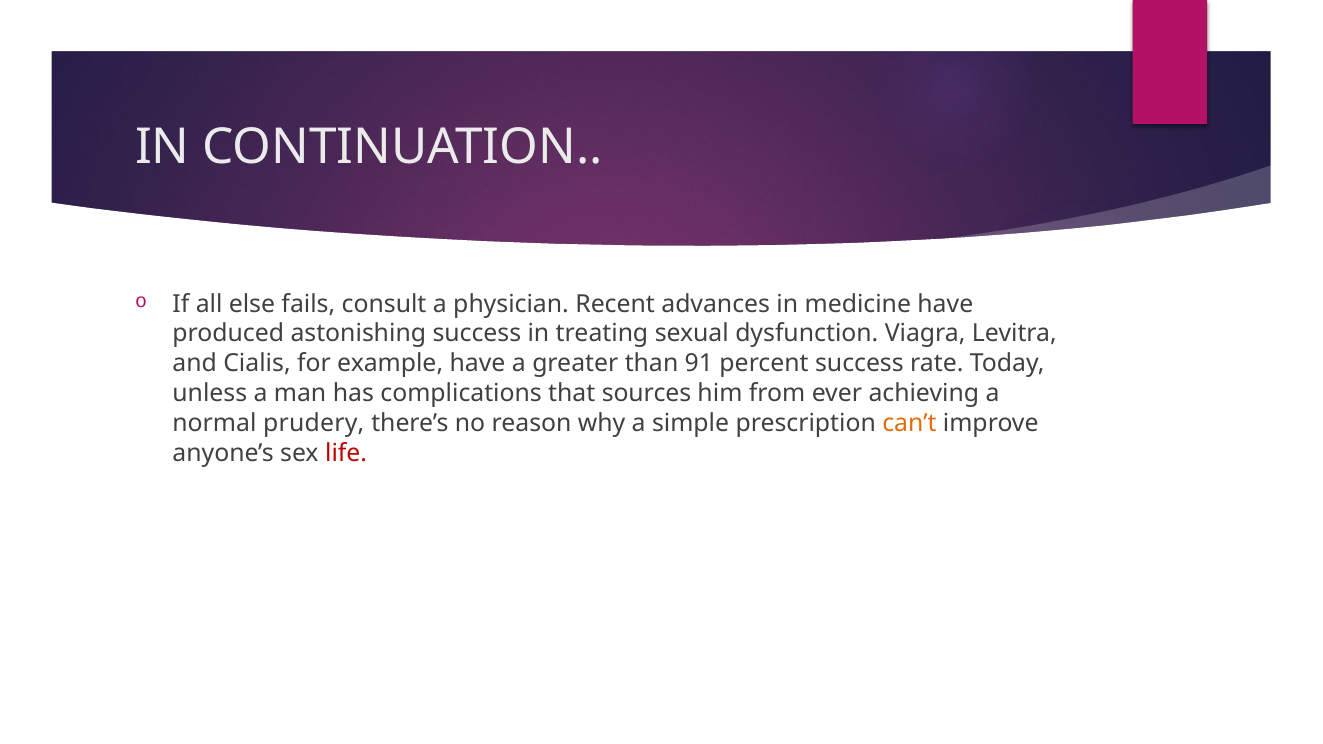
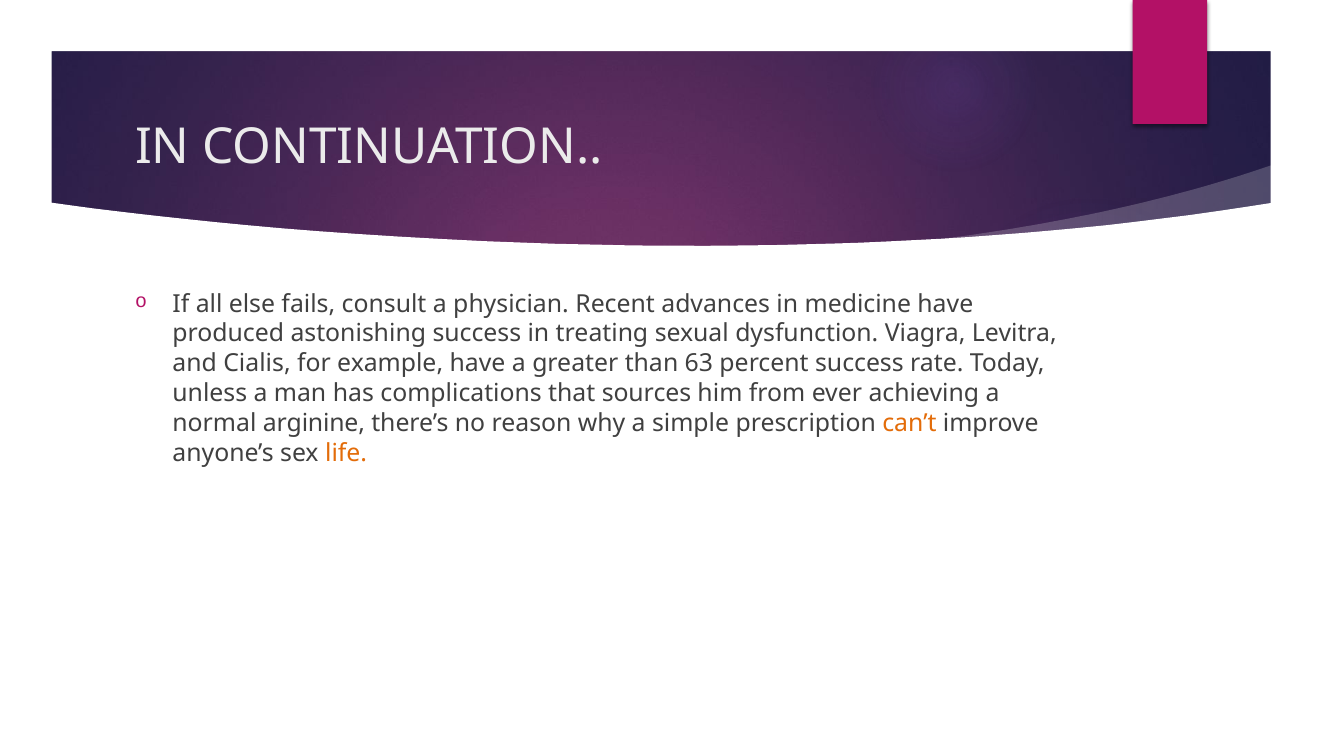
91: 91 -> 63
prudery: prudery -> arginine
life colour: red -> orange
